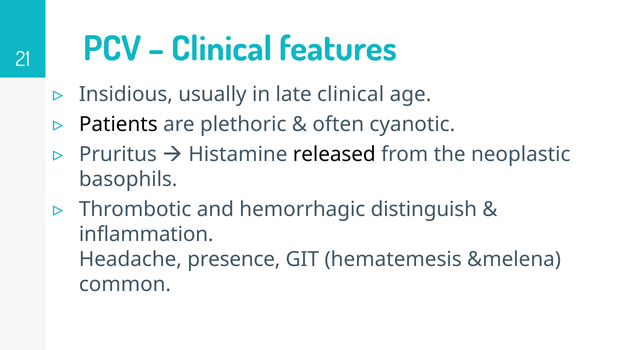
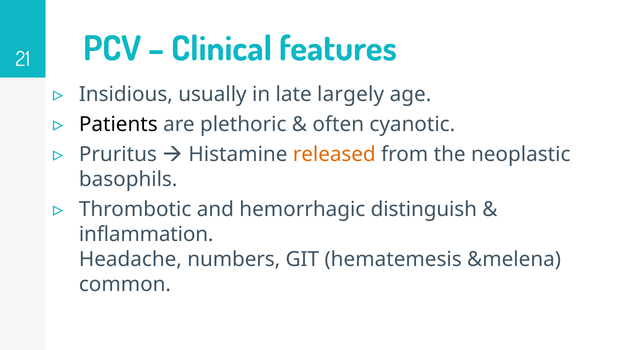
late clinical: clinical -> largely
released colour: black -> orange
presence: presence -> numbers
